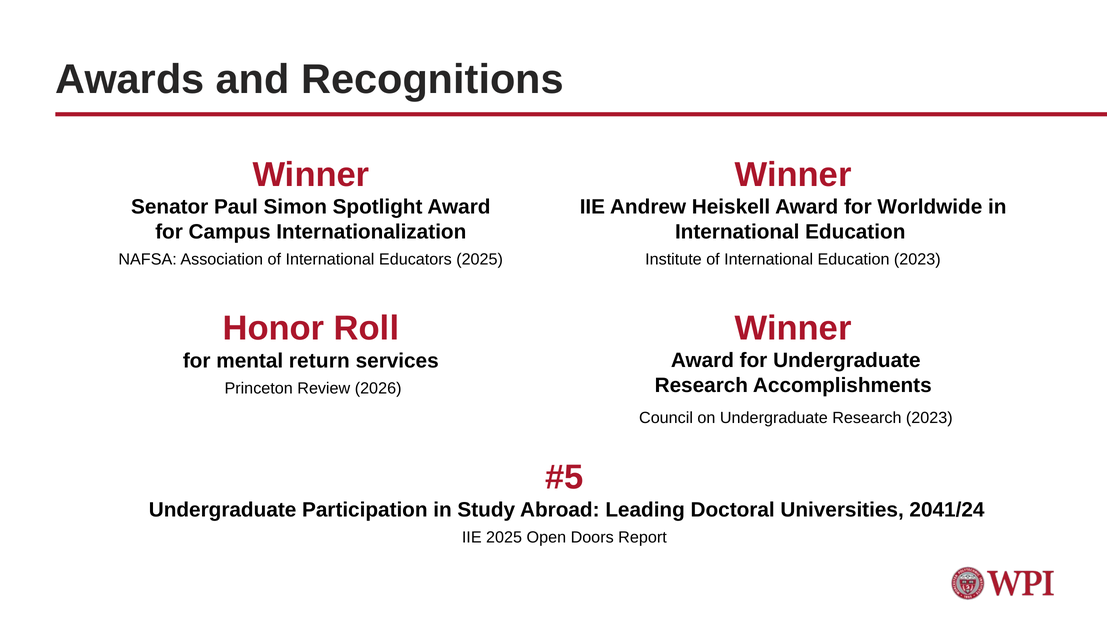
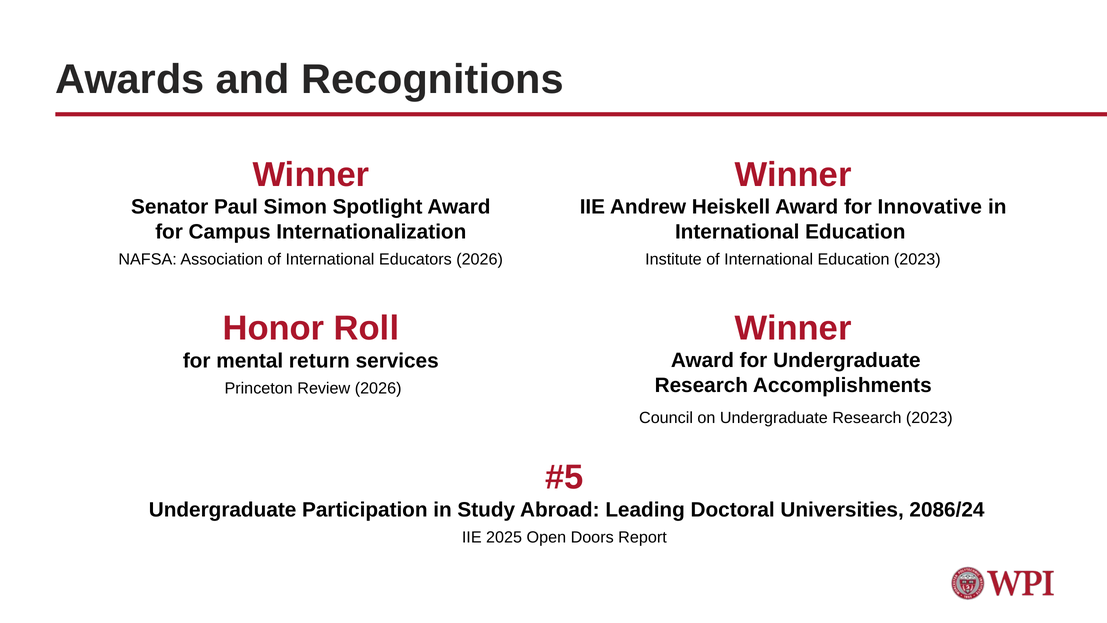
Worldwide: Worldwide -> Innovative
Educators 2025: 2025 -> 2026
2041/24: 2041/24 -> 2086/24
